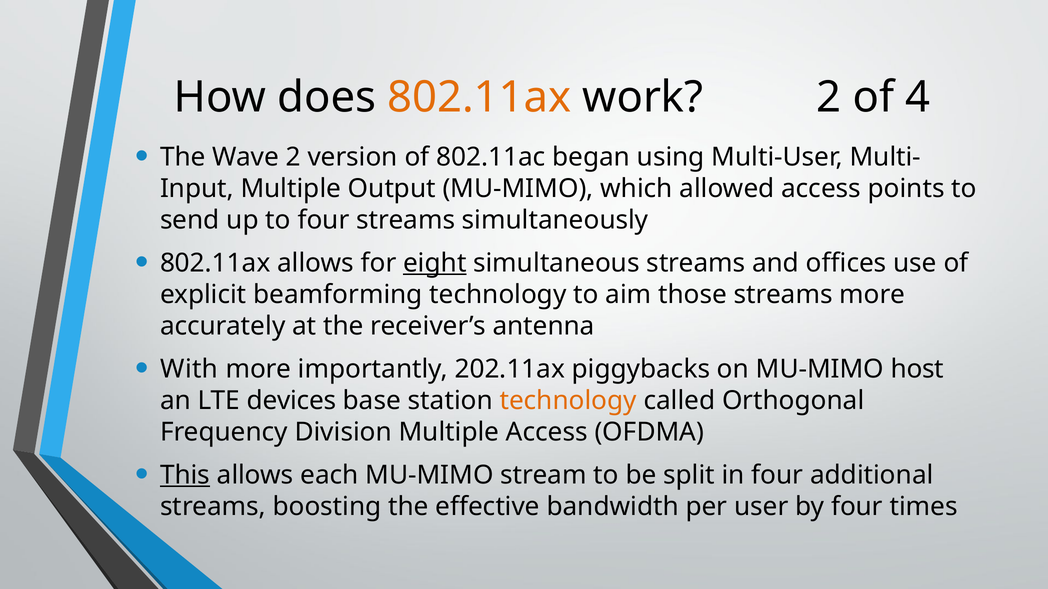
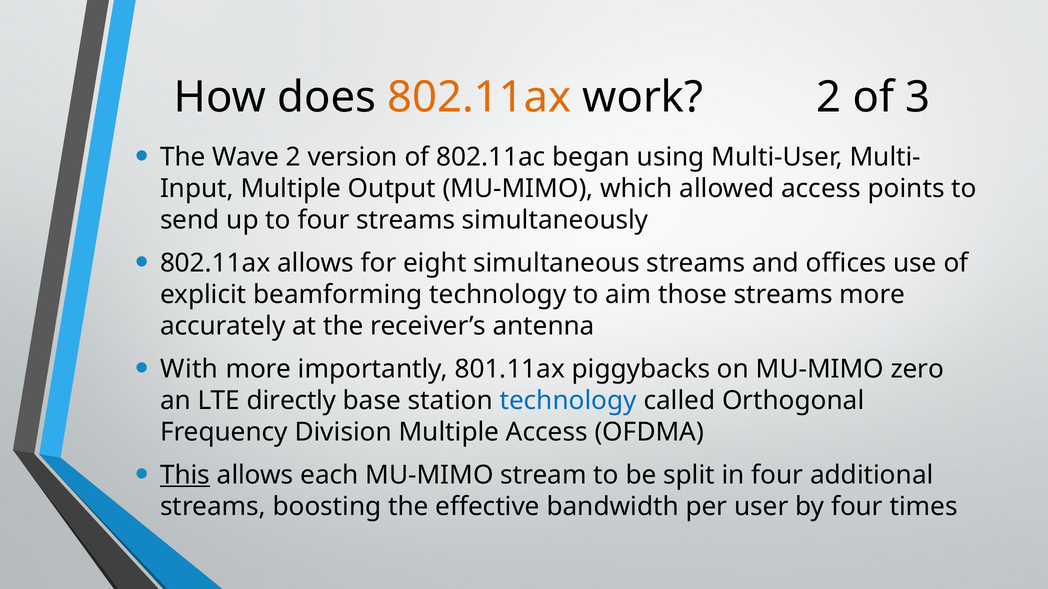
4: 4 -> 3
eight underline: present -> none
202.11ax: 202.11ax -> 801.11ax
host: host -> zero
devices: devices -> directly
technology at (568, 401) colour: orange -> blue
